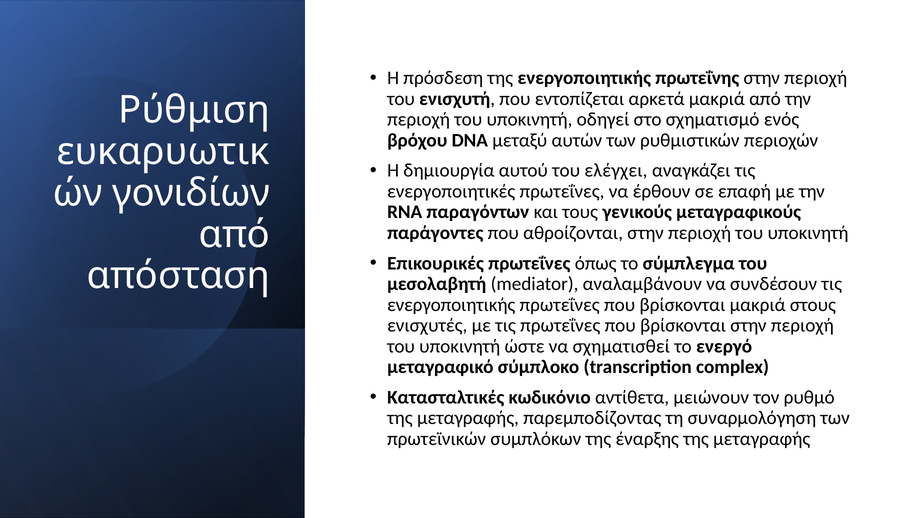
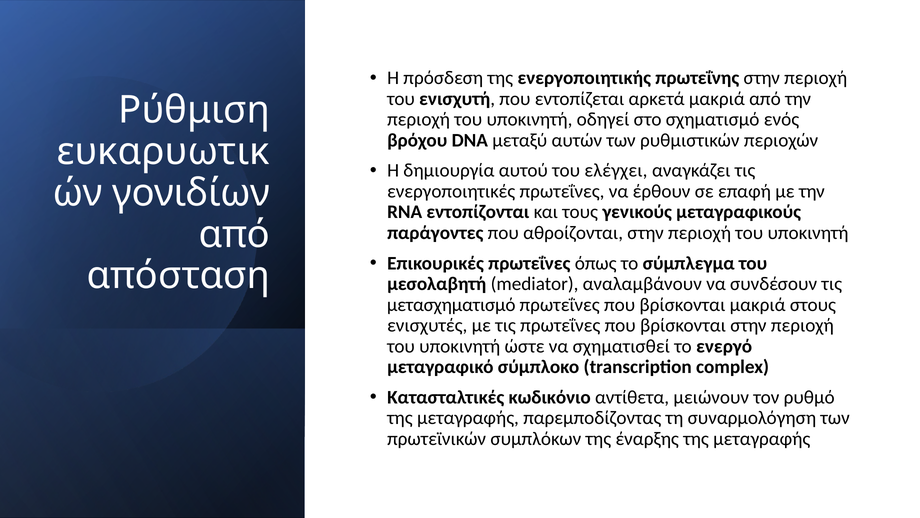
παραγόντων: παραγόντων -> εντοπίζονται
ενεργοποιητικής at (451, 304): ενεργοποιητικής -> μετασχηματισμό
